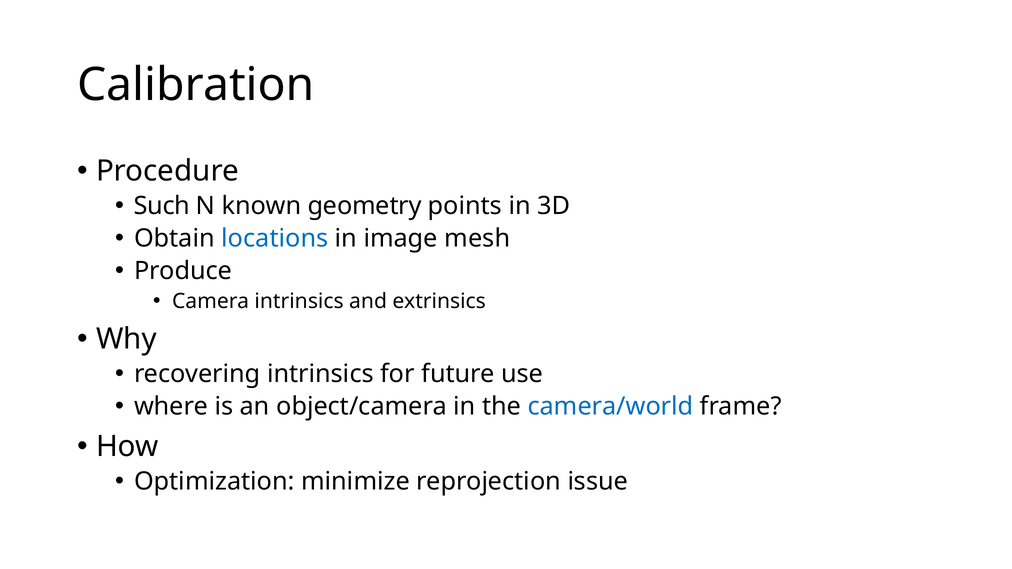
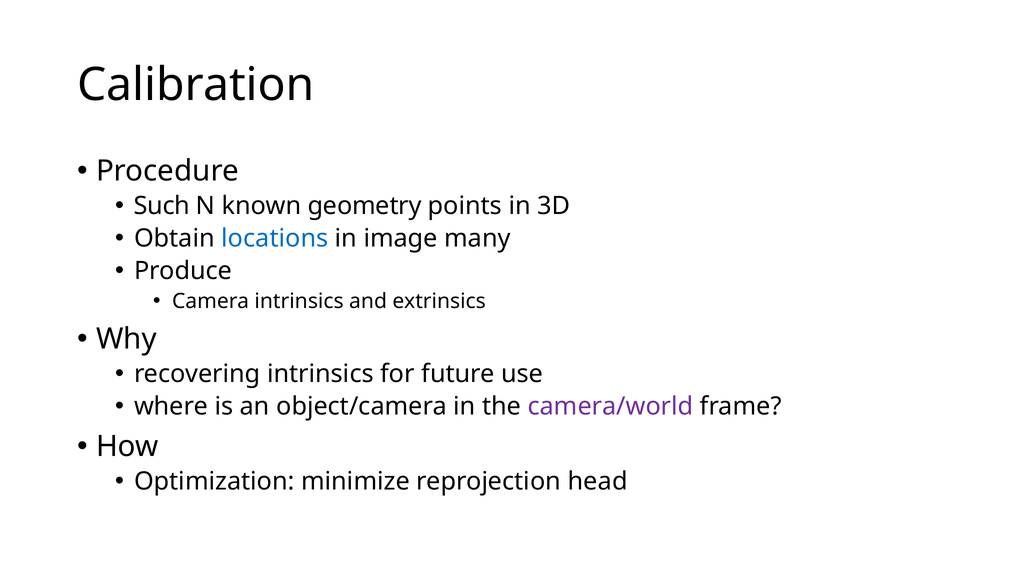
mesh: mesh -> many
camera/world colour: blue -> purple
issue: issue -> head
